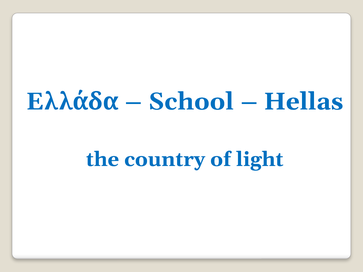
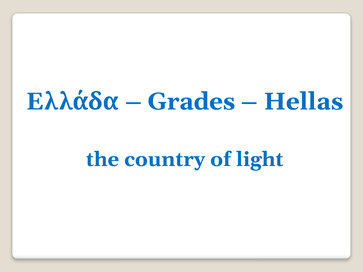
School: School -> Grades
